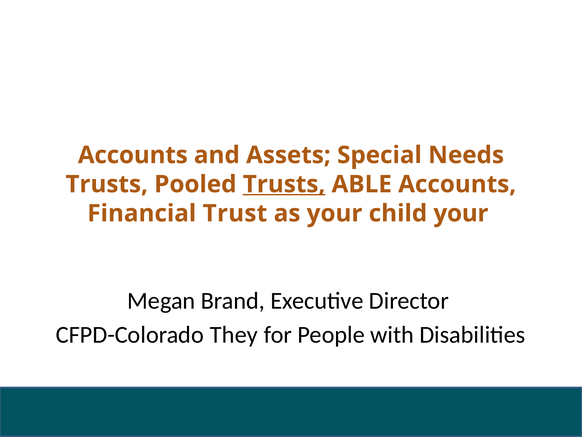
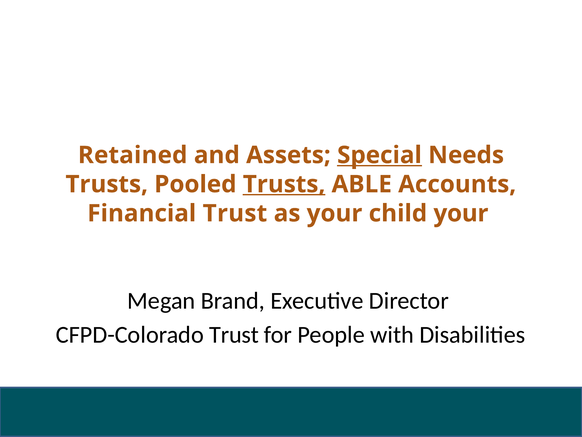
Accounts at (133, 155): Accounts -> Retained
Special underline: none -> present
CFPD-Colorado They: They -> Trust
